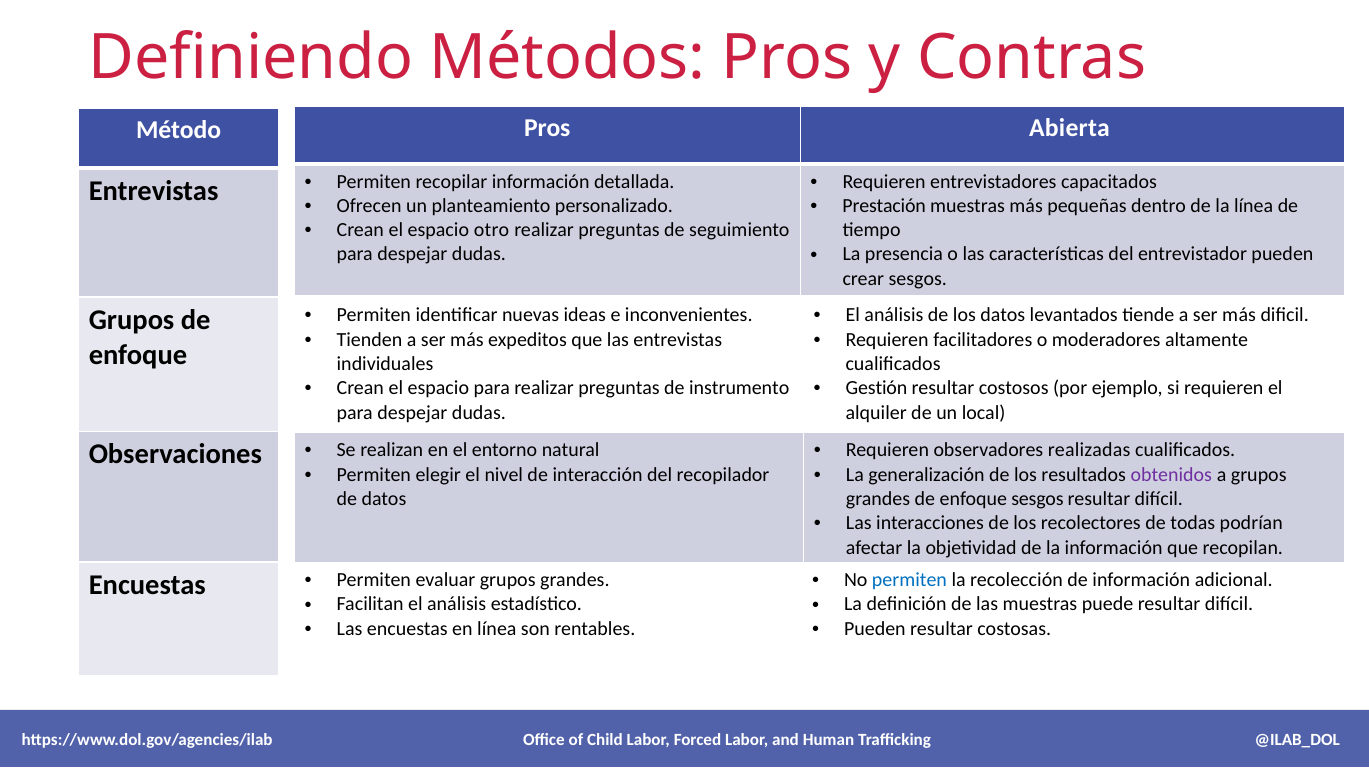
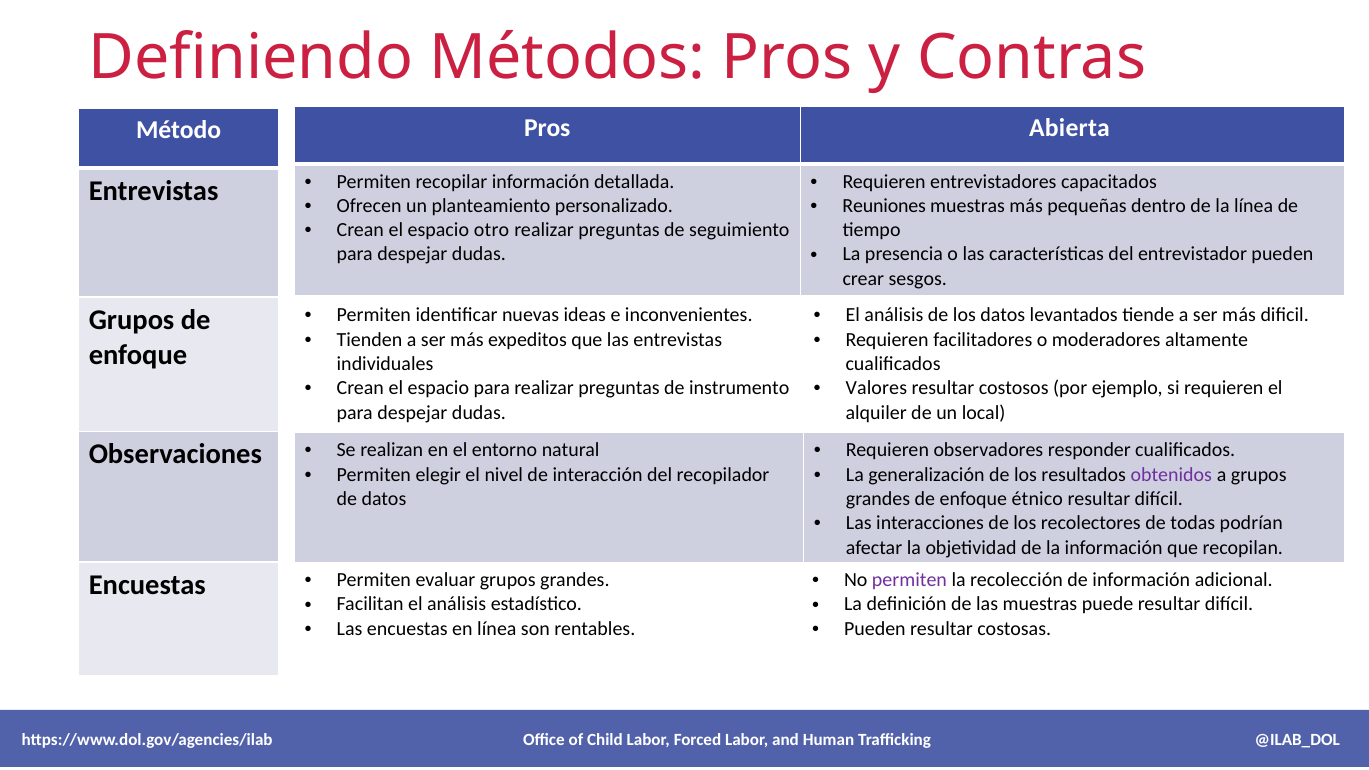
Prestación: Prestación -> Reuniones
Gestión: Gestión -> Valores
realizadas: realizadas -> responder
enfoque sesgos: sesgos -> étnico
permiten at (909, 580) colour: blue -> purple
